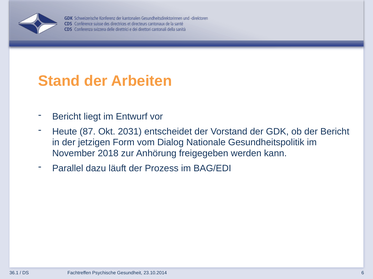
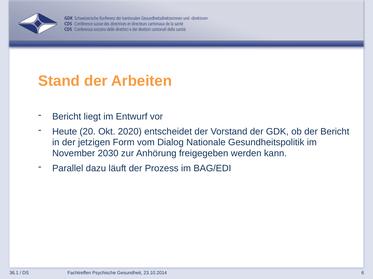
87: 87 -> 20
2031: 2031 -> 2020
2018: 2018 -> 2030
